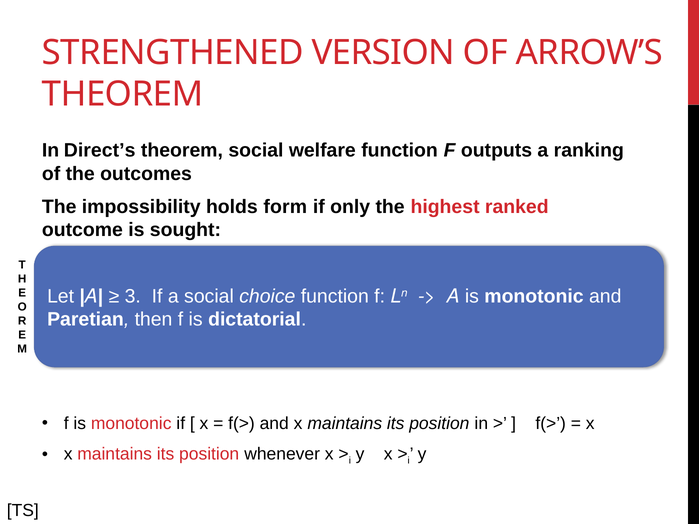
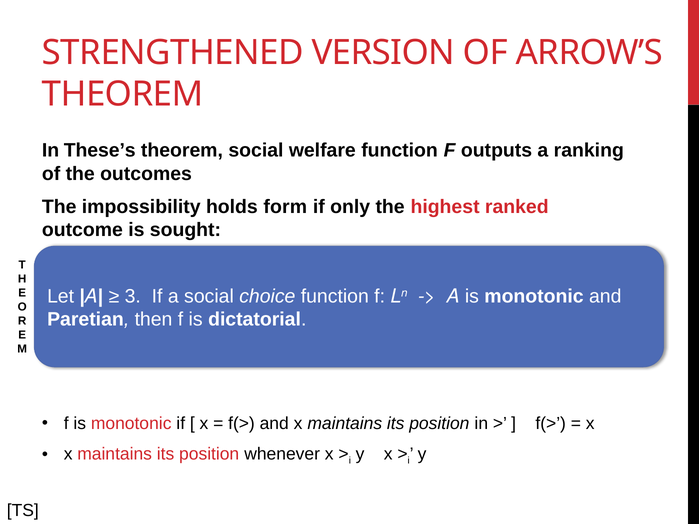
Direct’s: Direct’s -> These’s
